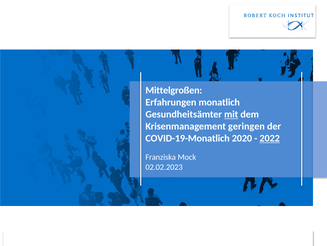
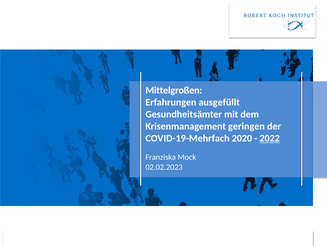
monatlich: monatlich -> ausgefüllt
mit underline: present -> none
COVID-19-Monatlich: COVID-19-Monatlich -> COVID-19-Mehrfach
